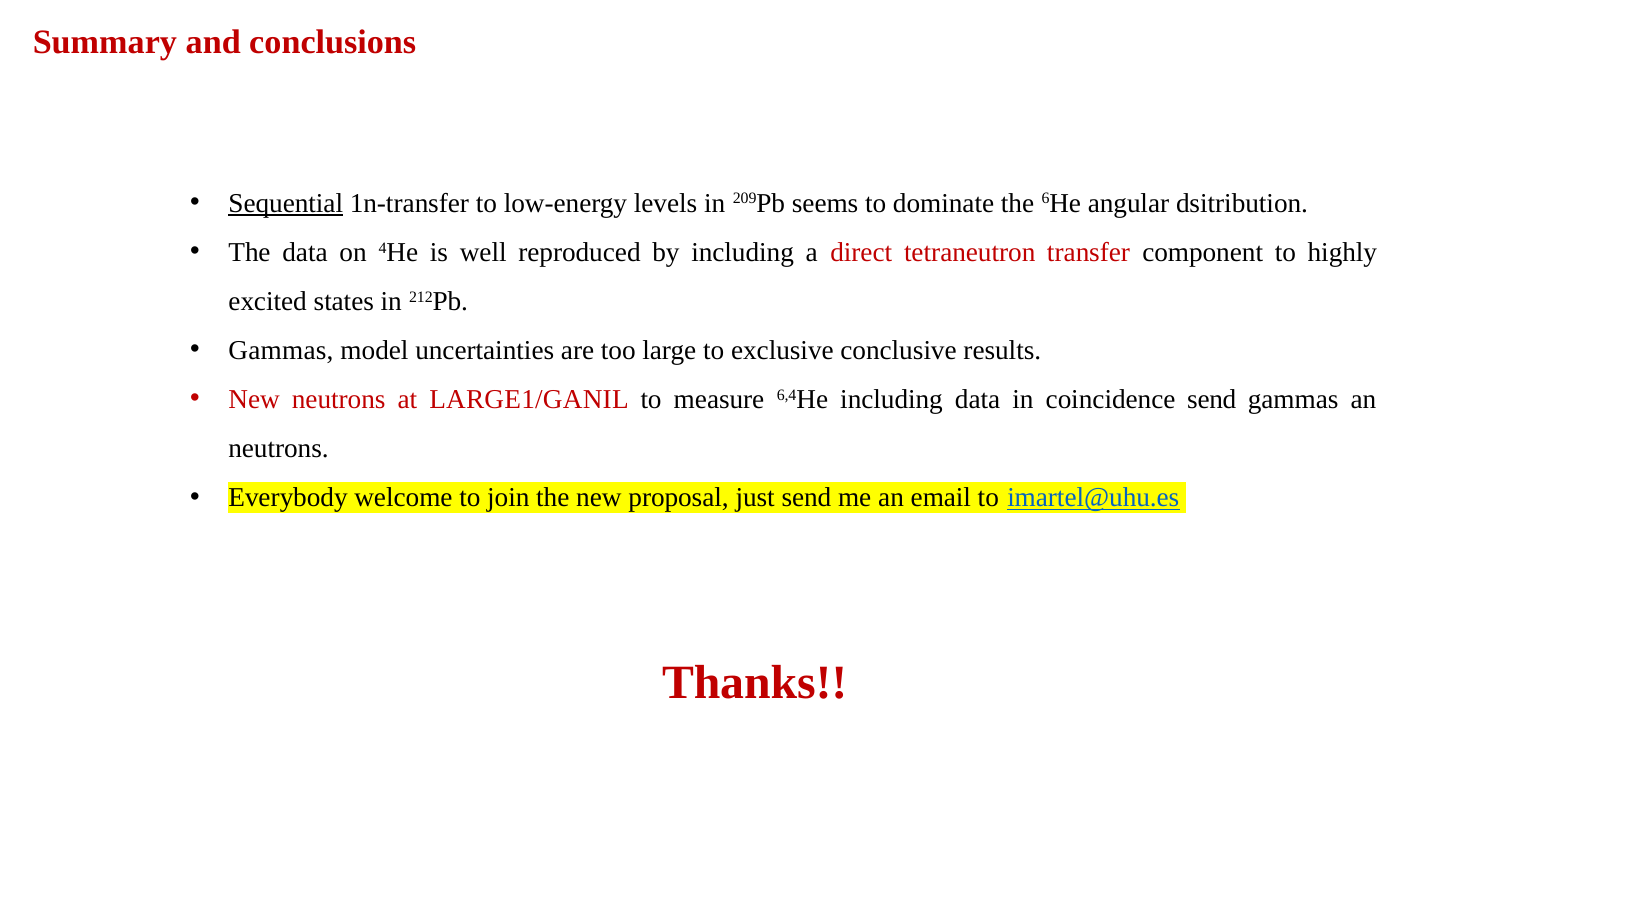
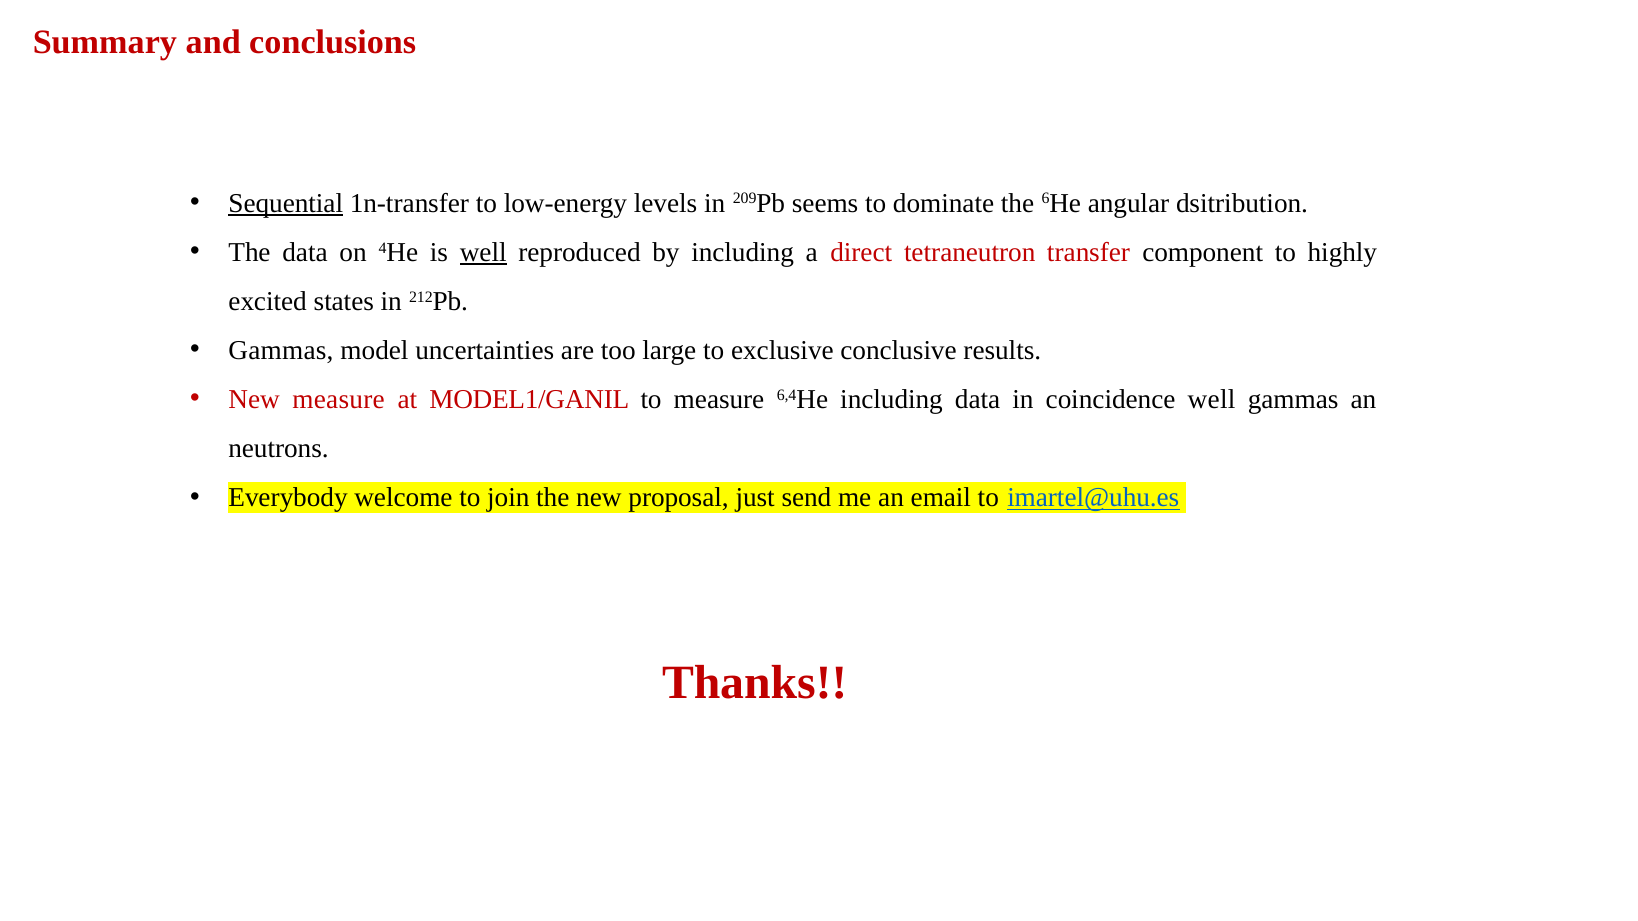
well at (483, 252) underline: none -> present
New neutrons: neutrons -> measure
LARGE1/GANIL: LARGE1/GANIL -> MODEL1/GANIL
coincidence send: send -> well
